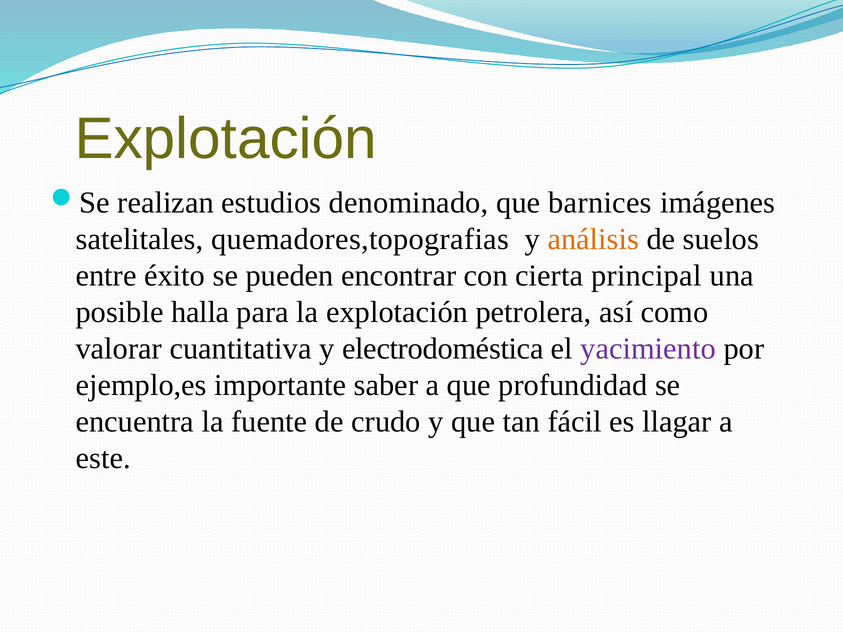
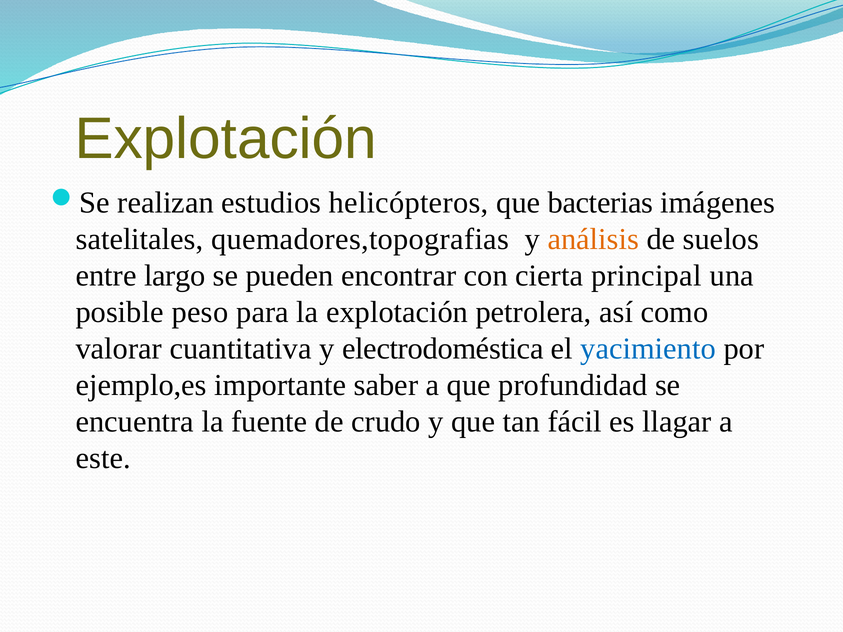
denominado: denominado -> helicópteros
barnices: barnices -> bacterias
éxito: éxito -> largo
halla: halla -> peso
yacimiento colour: purple -> blue
